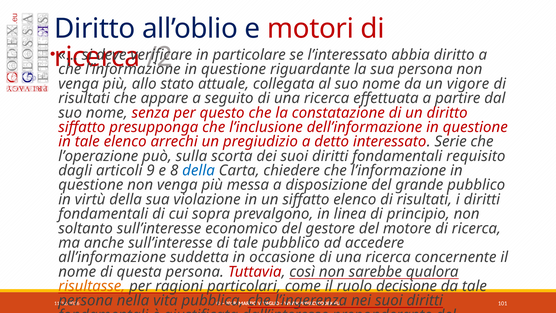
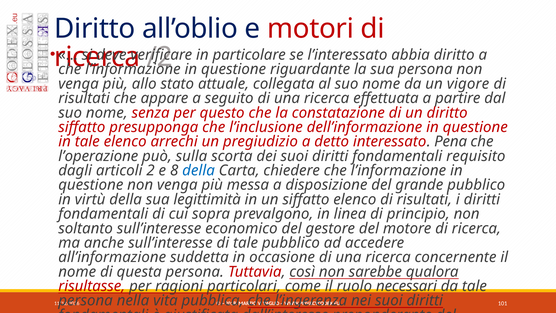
Serie: Serie -> Pena
9: 9 -> 2
violazione: violazione -> legittimità
risultasse colour: orange -> red
decisione: decisione -> necessari
